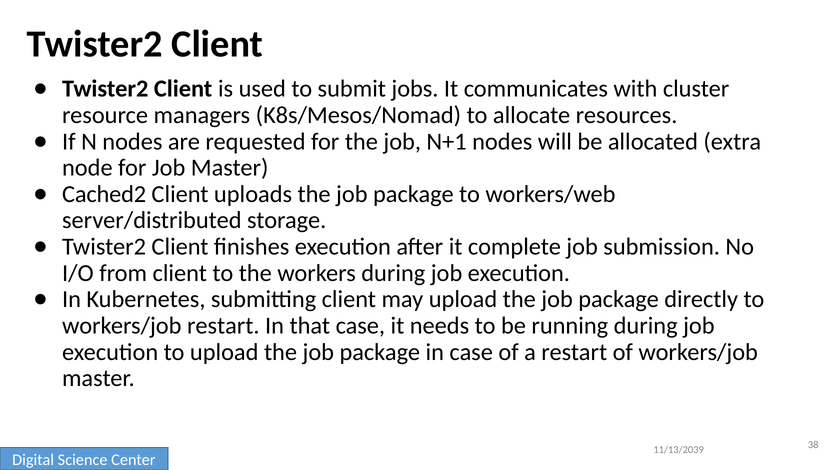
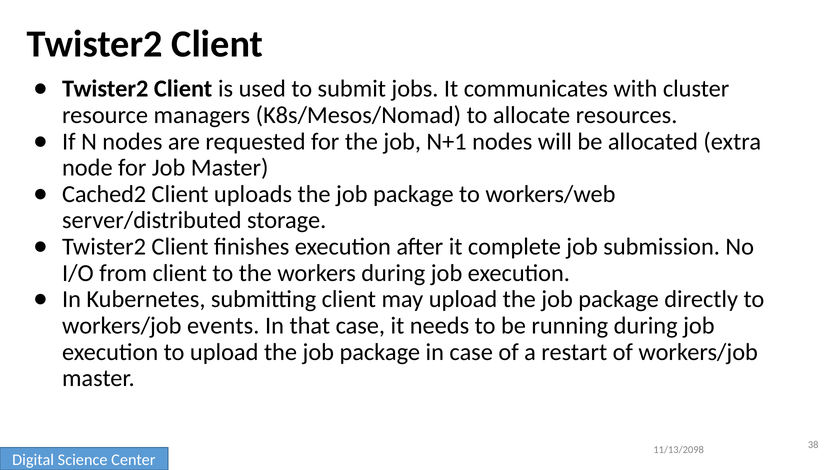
workers/job restart: restart -> events
11/13/2039: 11/13/2039 -> 11/13/2098
